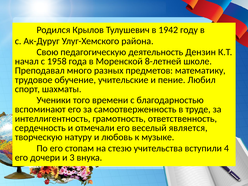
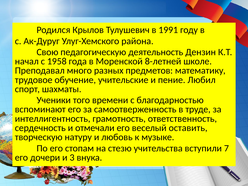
1942: 1942 -> 1991
является: является -> оставить
4: 4 -> 7
